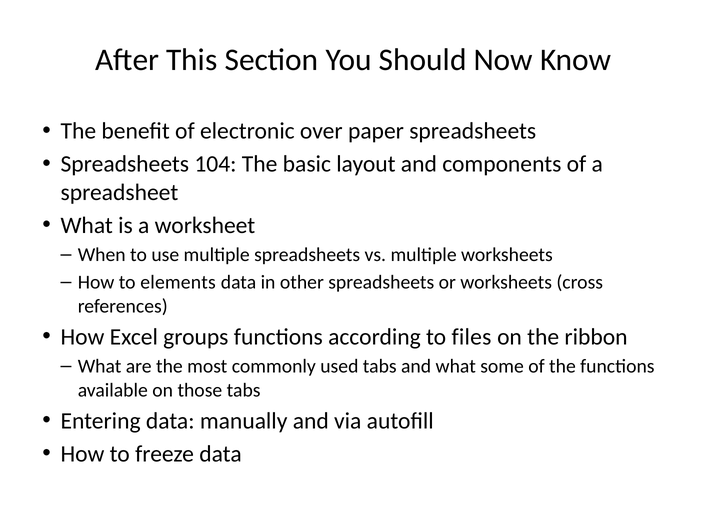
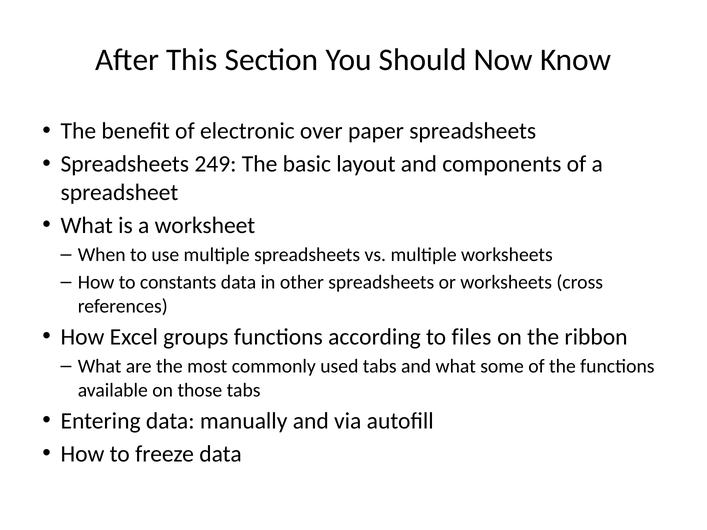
104: 104 -> 249
elements: elements -> constants
